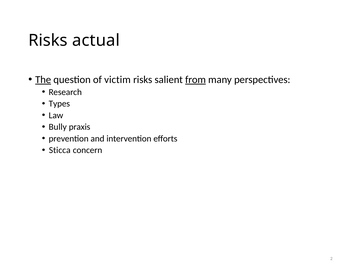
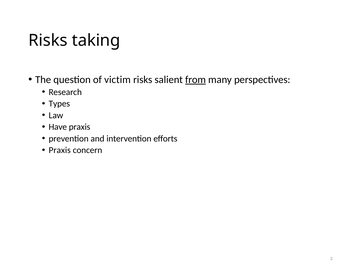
actual: actual -> taking
The underline: present -> none
Bully: Bully -> Have
Sticca at (60, 150): Sticca -> Praxis
